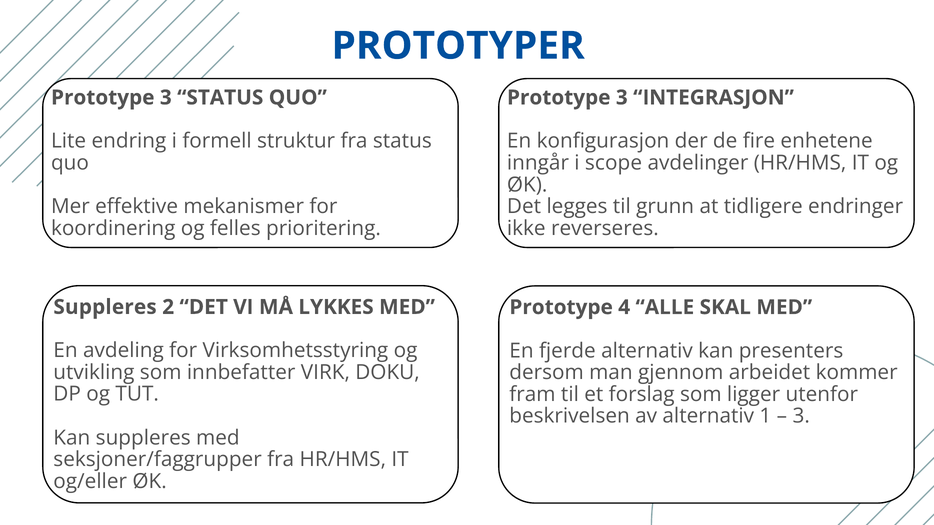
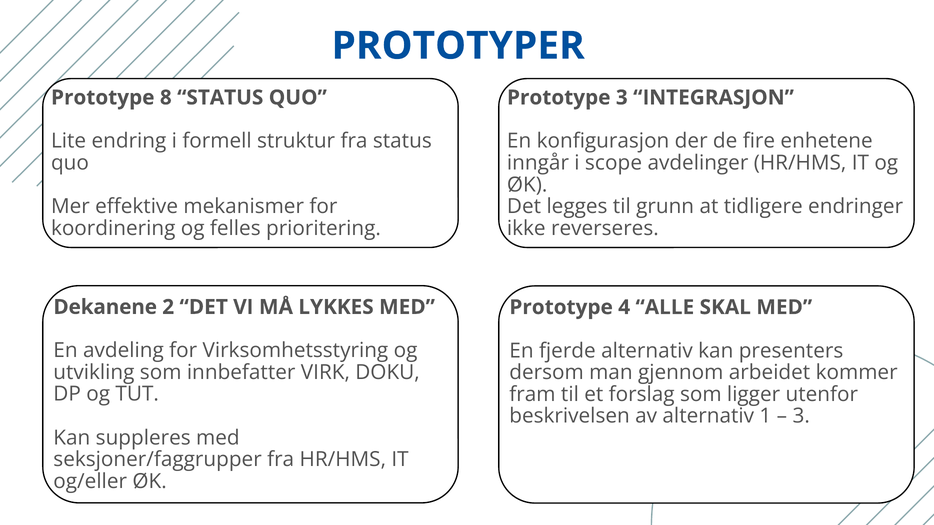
3 at (166, 98): 3 -> 8
Suppleres at (105, 307): Suppleres -> Dekanene
